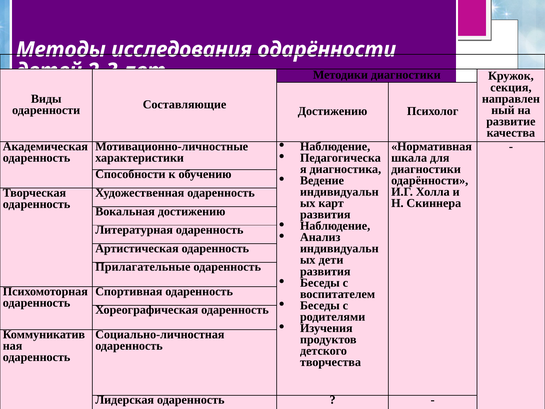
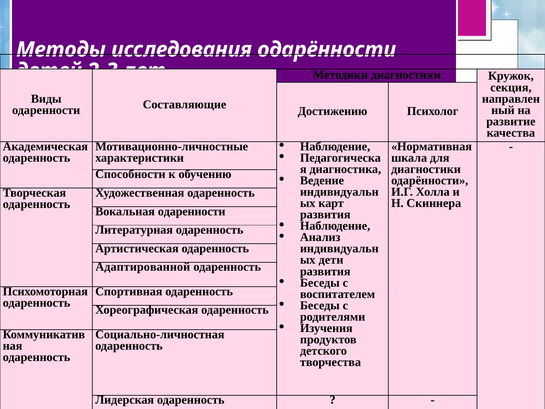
Вокальная достижению: достижению -> одаренности
Прилагательные: Прилагательные -> Адаптированной
